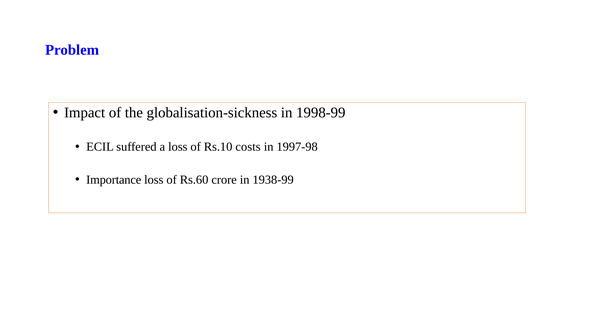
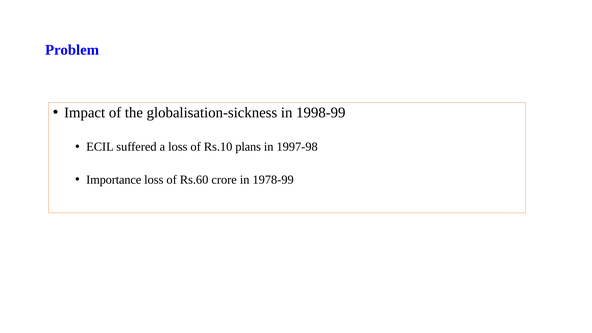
costs: costs -> plans
1938-99: 1938-99 -> 1978-99
